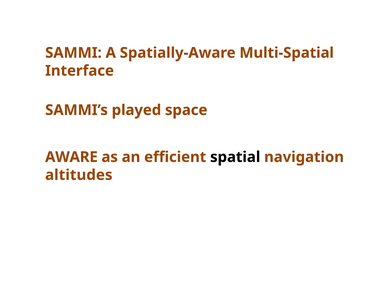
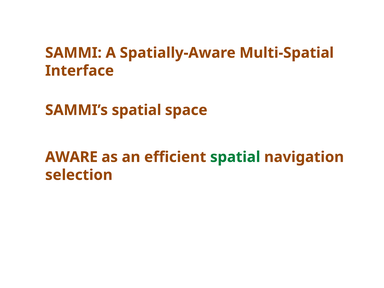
SAMMI’s played: played -> spatial
spatial at (235, 157) colour: black -> green
altitudes: altitudes -> selection
